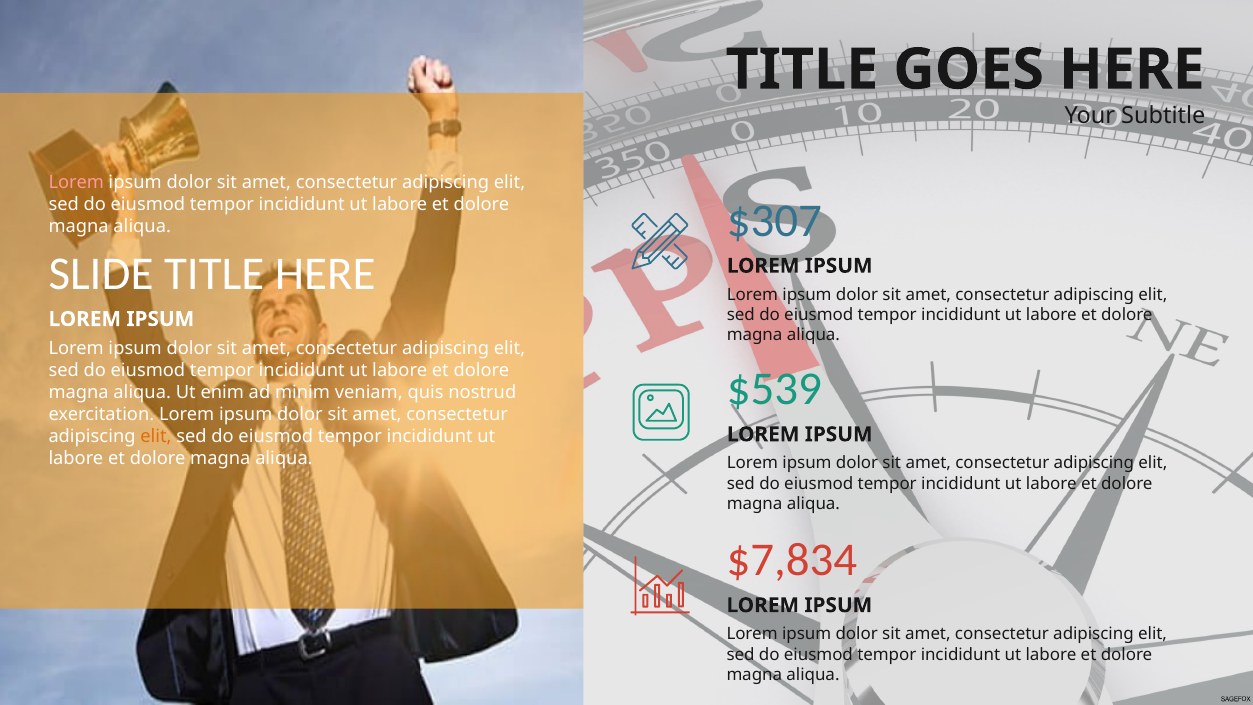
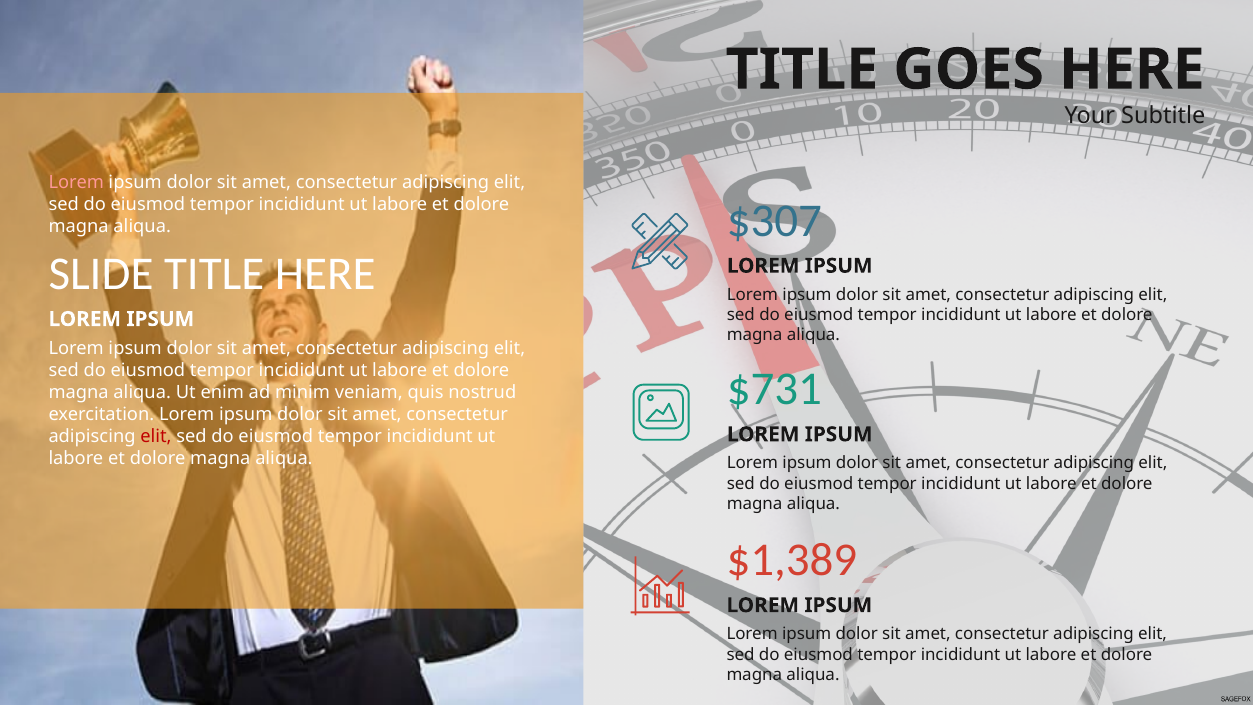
$539: $539 -> $731
elit at (156, 436) colour: orange -> red
$7,834: $7,834 -> $1,389
